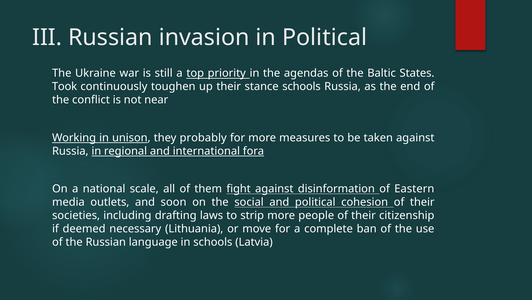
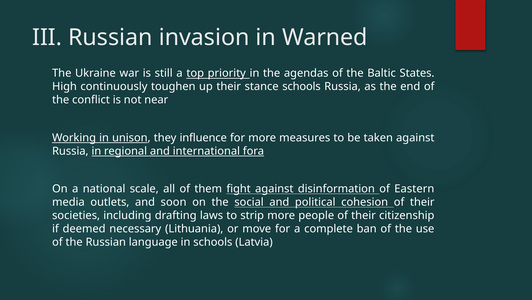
in Political: Political -> Warned
Took: Took -> High
probably: probably -> influence
